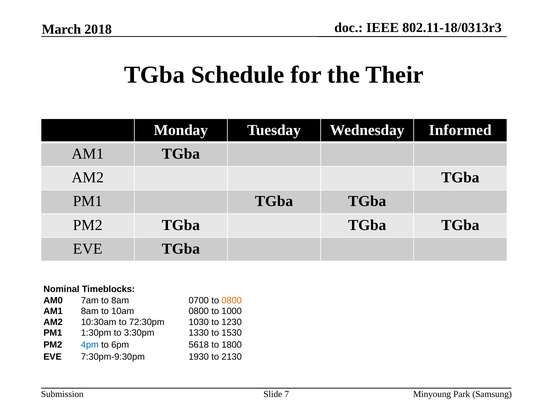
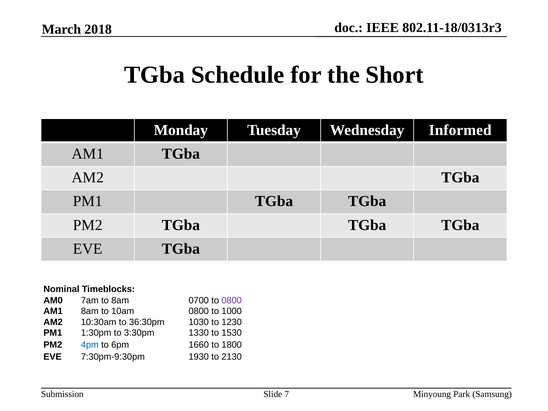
Their: Their -> Short
0800 at (232, 300) colour: orange -> purple
72:30pm: 72:30pm -> 36:30pm
5618: 5618 -> 1660
